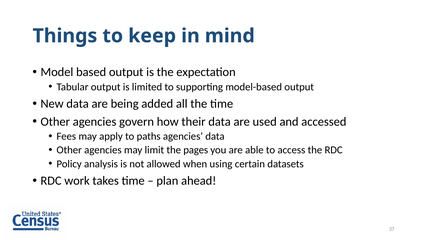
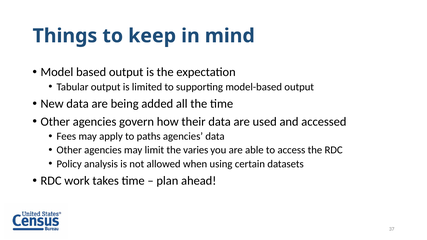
pages: pages -> varies
